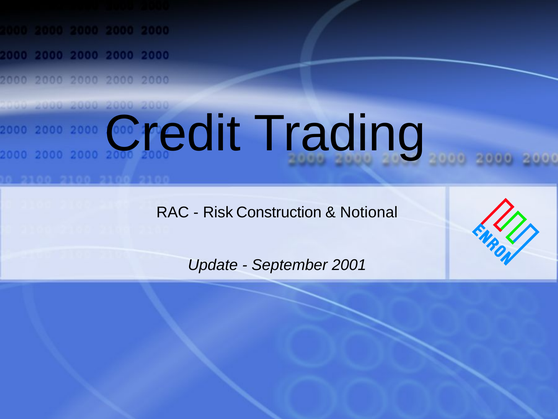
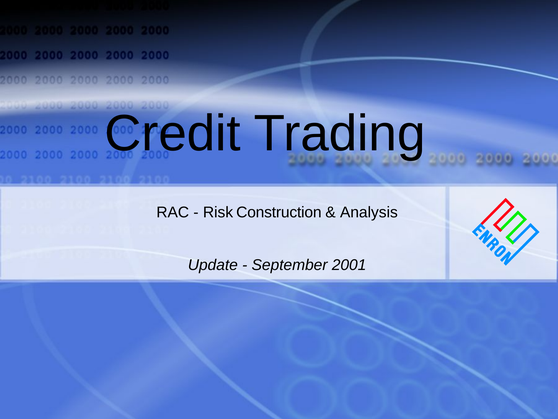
Notional: Notional -> Analysis
